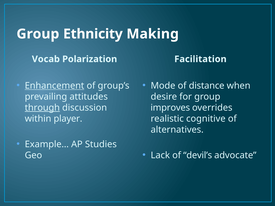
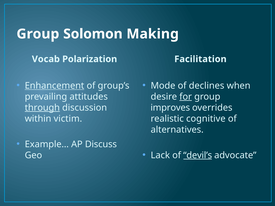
Ethnicity: Ethnicity -> Solomon
distance: distance -> declines
for underline: none -> present
player: player -> victim
Studies: Studies -> Discuss
devil’s underline: none -> present
